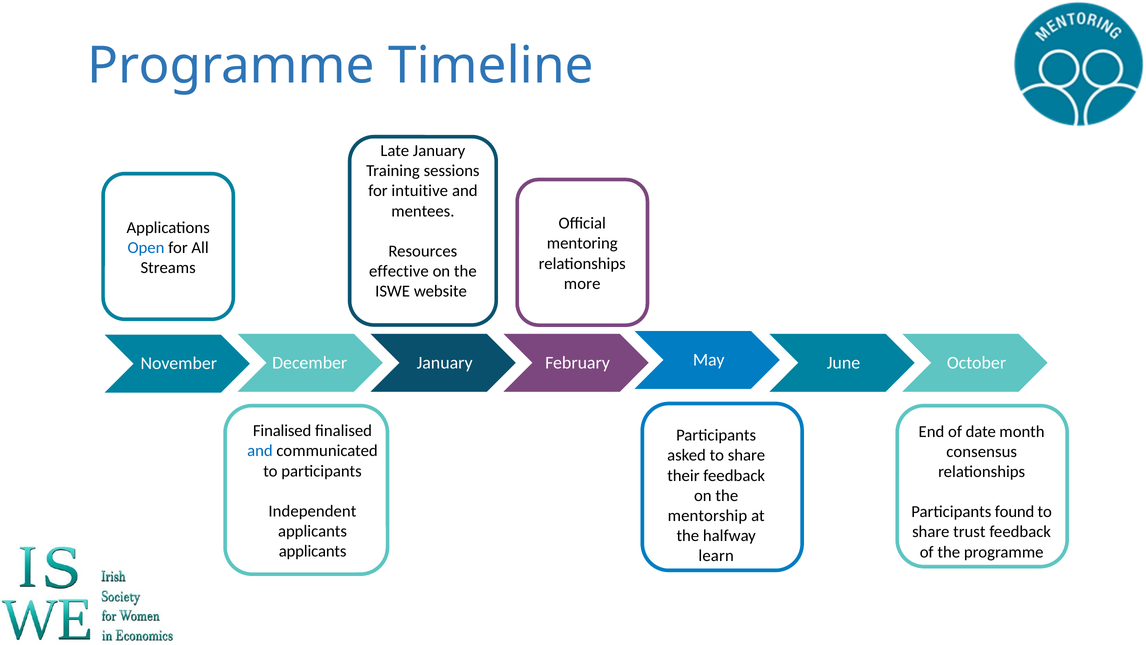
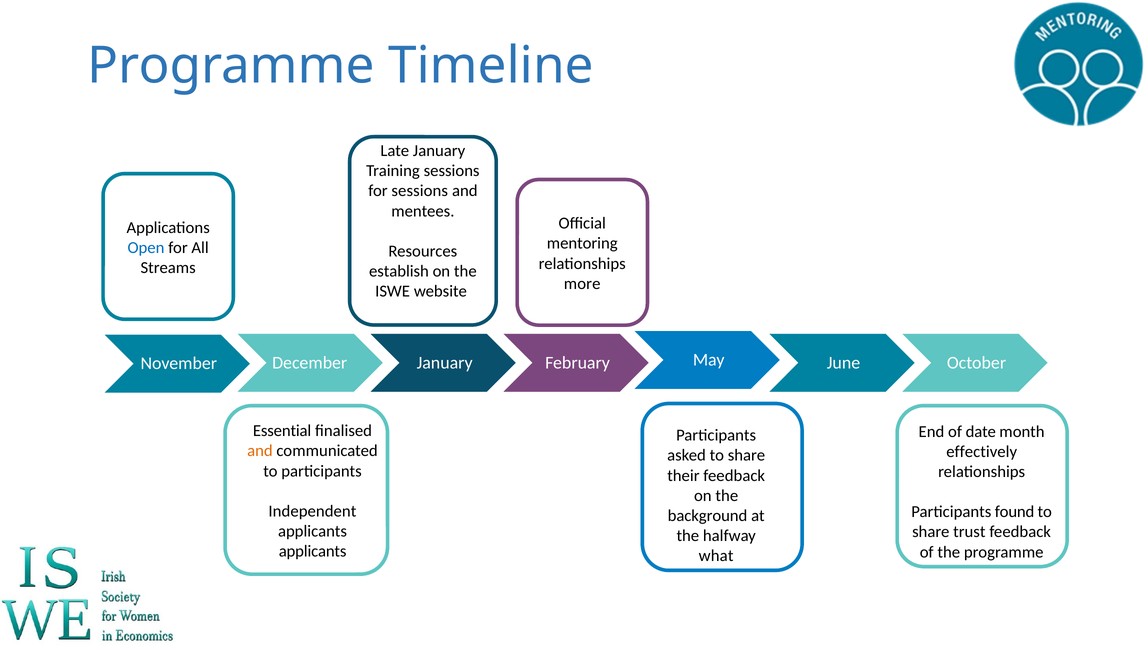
for intuitive: intuitive -> sessions
effective: effective -> establish
Finalised at (282, 431): Finalised -> Essential
and at (260, 451) colour: blue -> orange
consensus: consensus -> effectively
mentorship: mentorship -> background
learn: learn -> what
